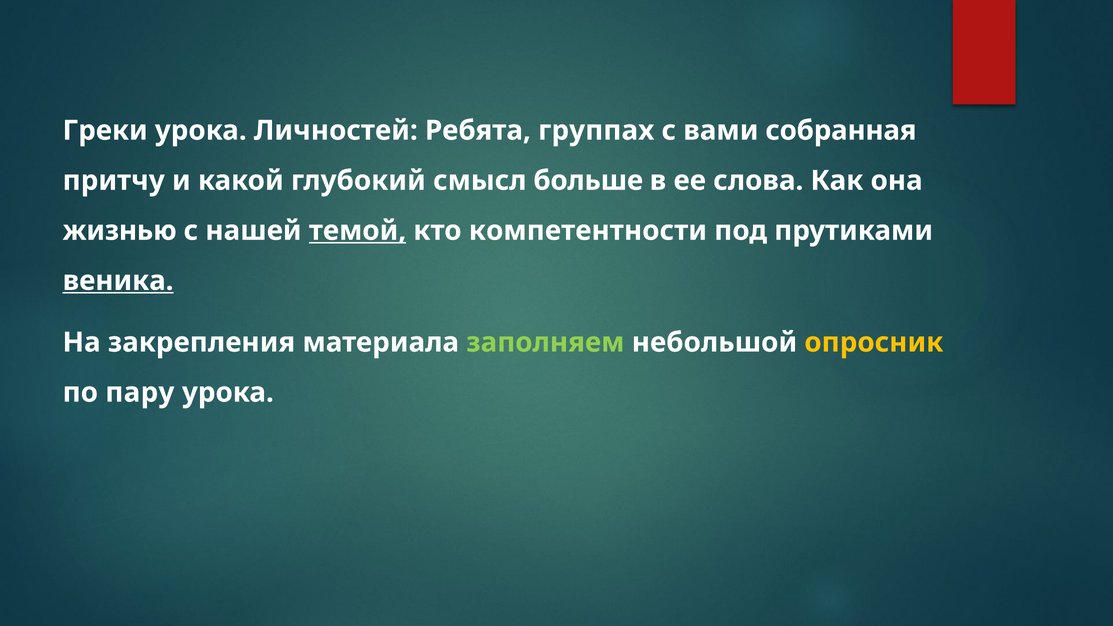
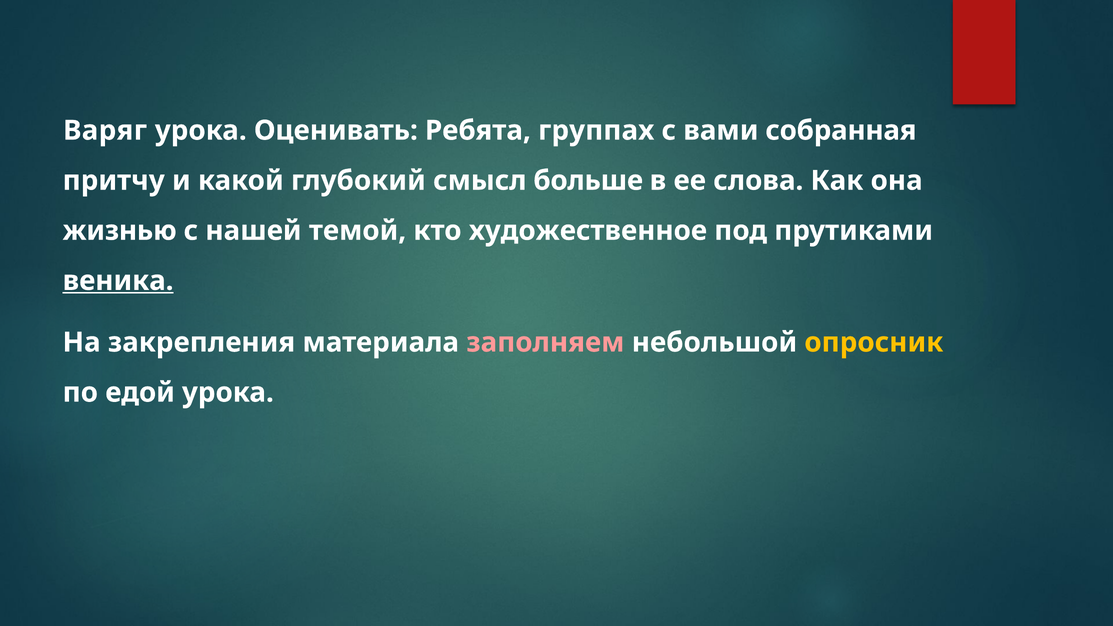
Греки: Греки -> Варяг
Личностей: Личностей -> Оценивать
темой underline: present -> none
компетентности: компетентности -> художественное
заполняем colour: light green -> pink
пару: пару -> едой
